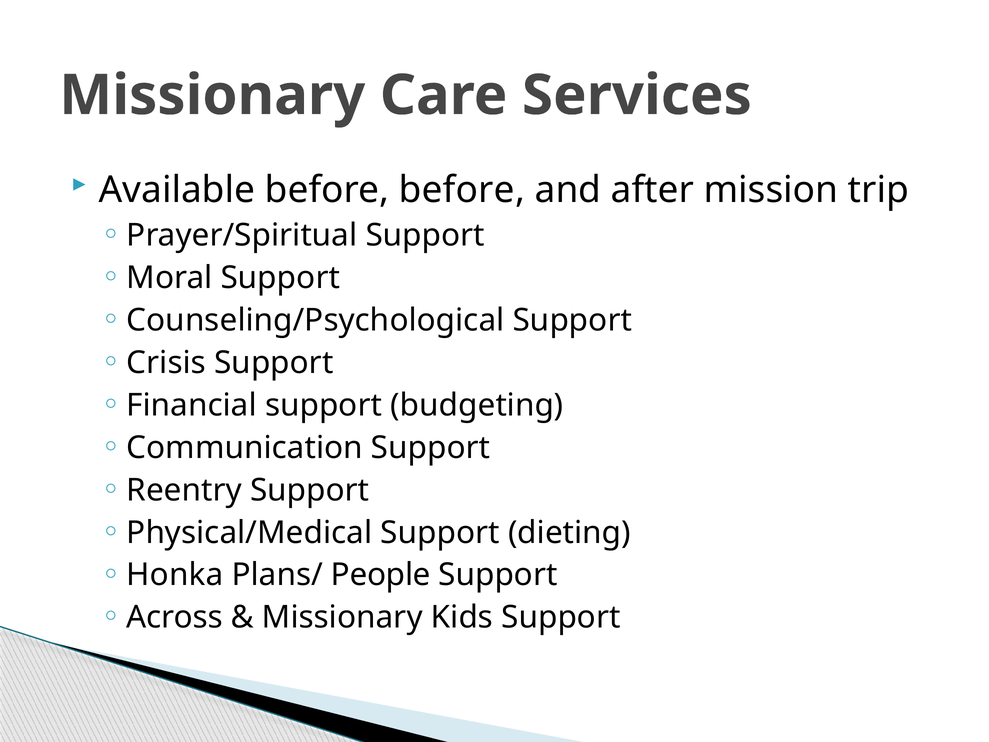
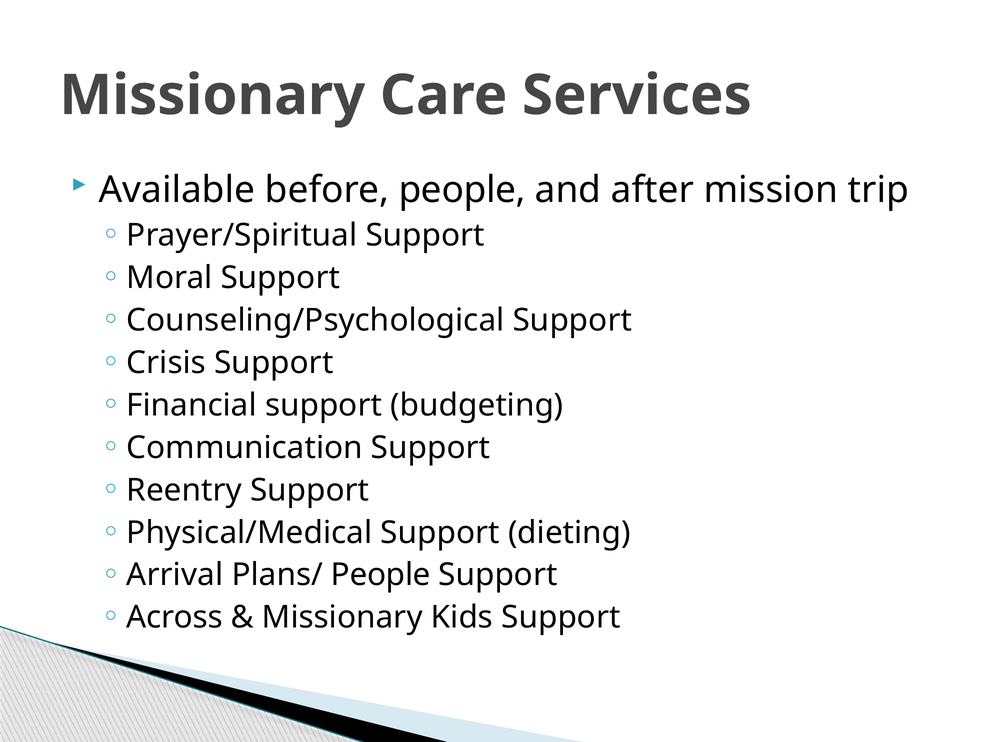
before before: before -> people
Honka: Honka -> Arrival
